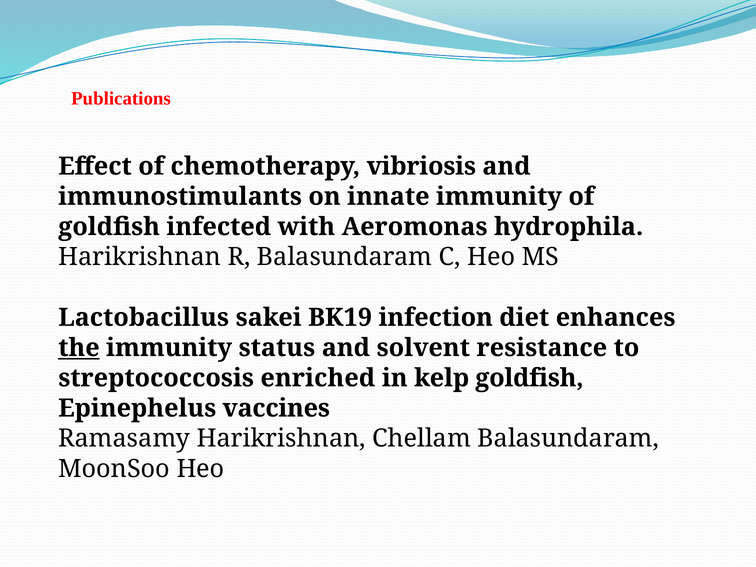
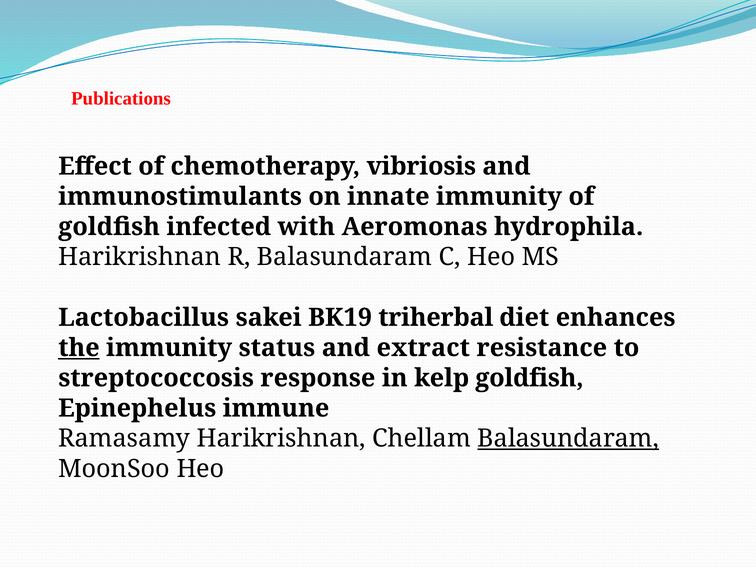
infection: infection -> triherbal
solvent: solvent -> extract
enriched: enriched -> response
vaccines: vaccines -> immune
Balasundaram at (568, 438) underline: none -> present
